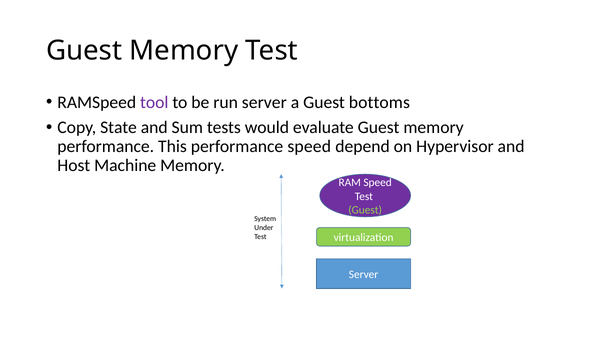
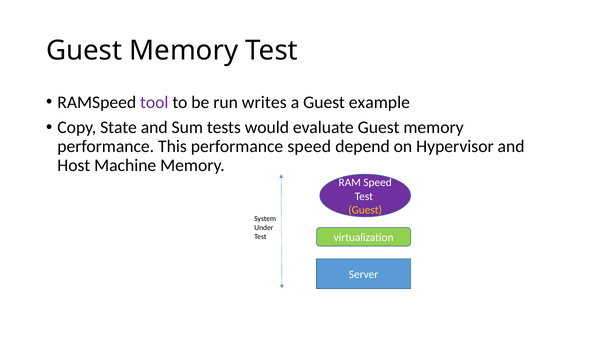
run server: server -> writes
bottoms: bottoms -> example
Guest at (365, 210) colour: light green -> yellow
